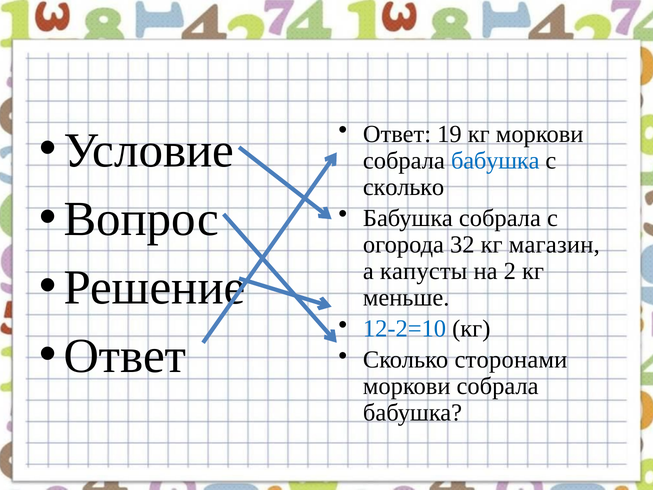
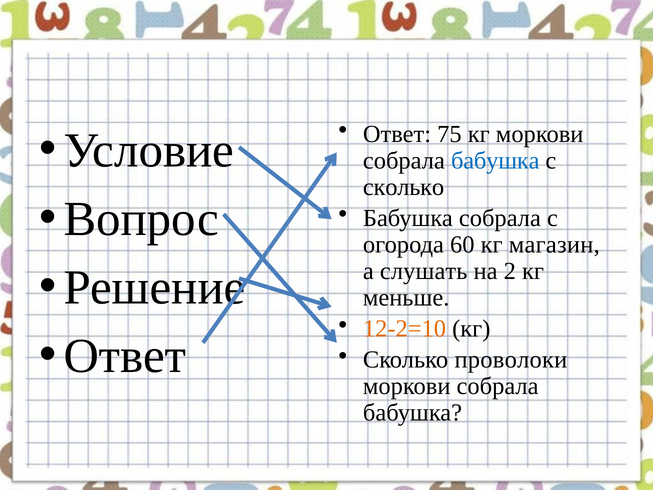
19: 19 -> 75
32: 32 -> 60
капусты: капусты -> слушать
12-2=10 colour: blue -> orange
сторонами: сторонами -> проволоки
